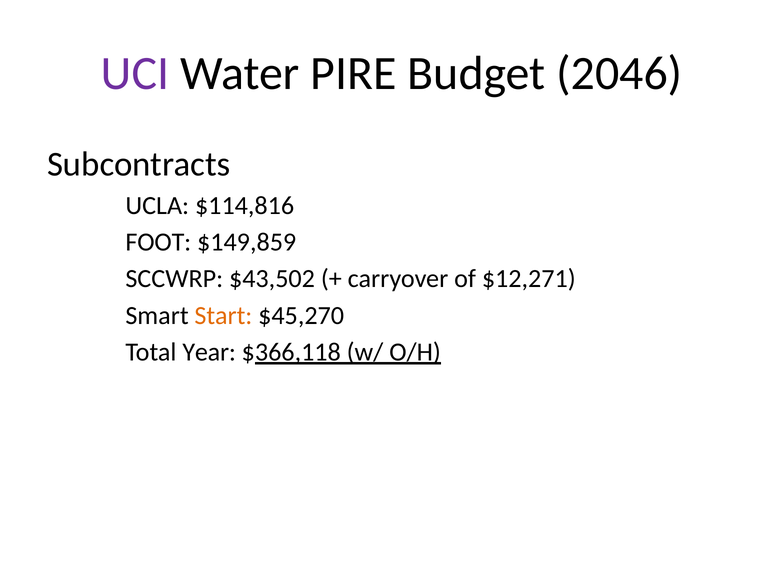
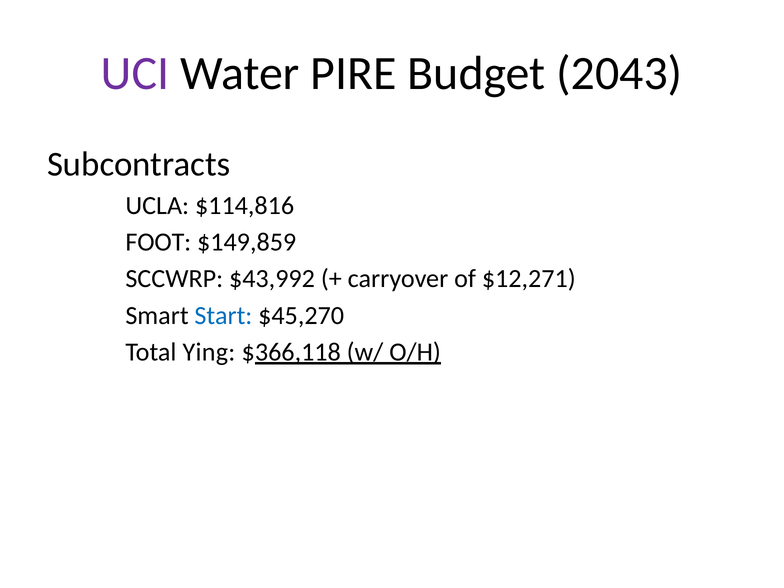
2046: 2046 -> 2043
$43,502: $43,502 -> $43,992
Start colour: orange -> blue
Year: Year -> Ying
